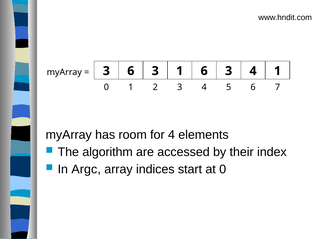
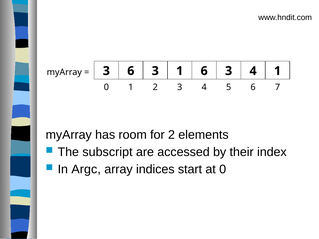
for 4: 4 -> 2
algorithm: algorithm -> subscript
